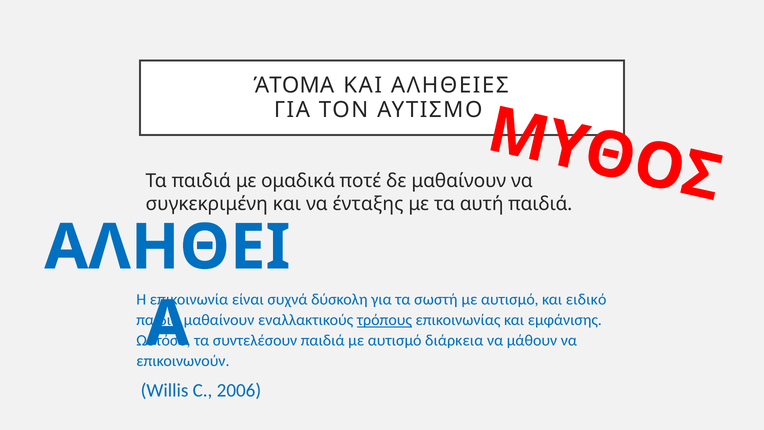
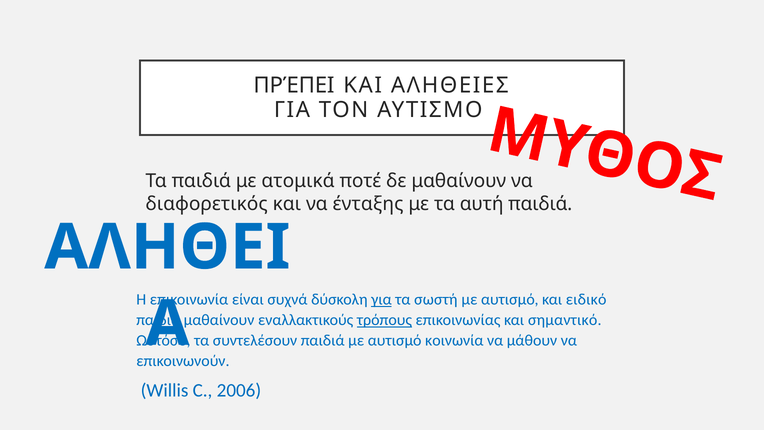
ΆΤΟΜΑ: ΆΤΟΜΑ -> ΠΡΈΠΕΙ
ομαδικά: ομαδικά -> ατομικά
συγκεκριμένη: συγκεκριμένη -> διαφορετικός
για at (381, 300) underline: none -> present
εμφάνισης: εμφάνισης -> σημαντικό
διάρκεια: διάρκεια -> κοινωνία
